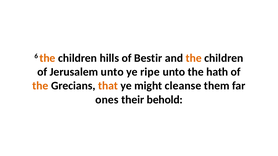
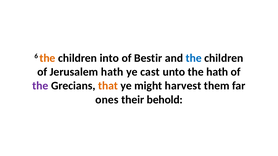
hills: hills -> into
the at (194, 58) colour: orange -> blue
Jerusalem unto: unto -> hath
ripe: ripe -> cast
the at (40, 86) colour: orange -> purple
cleanse: cleanse -> harvest
